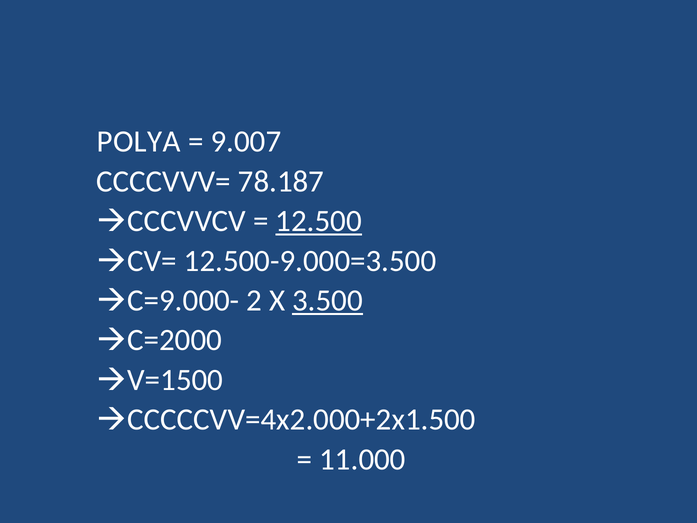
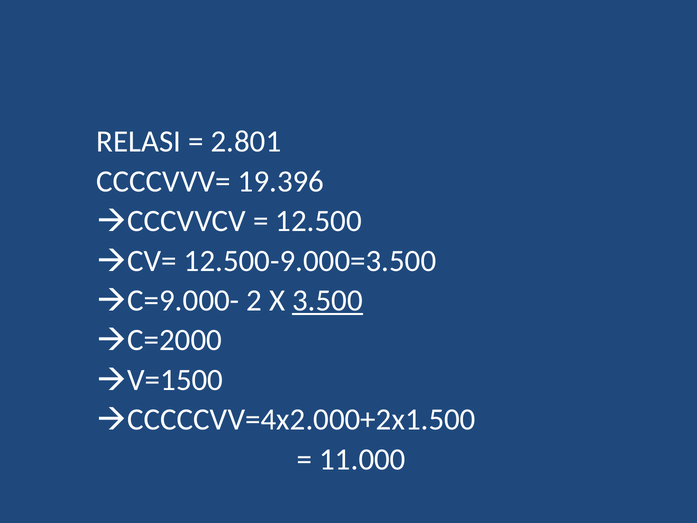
POLYA: POLYA -> RELASI
9.007: 9.007 -> 2.801
78.187: 78.187 -> 19.396
12.500 underline: present -> none
